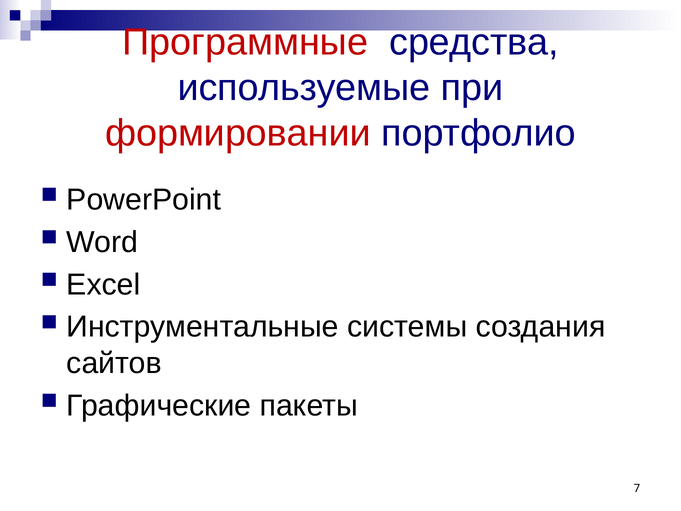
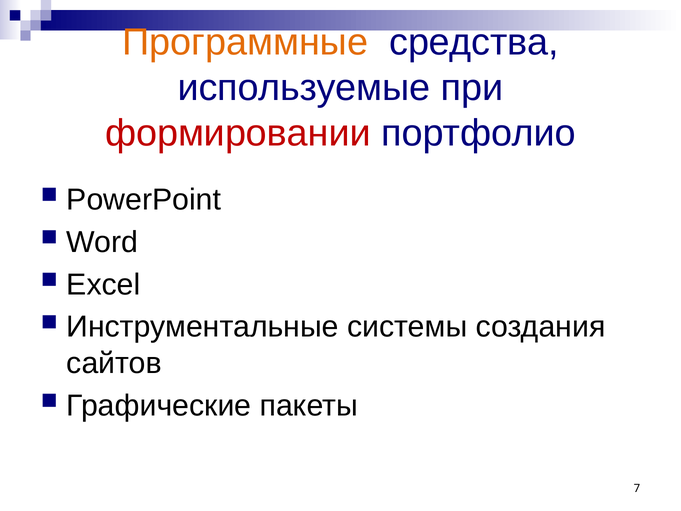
Программные colour: red -> orange
